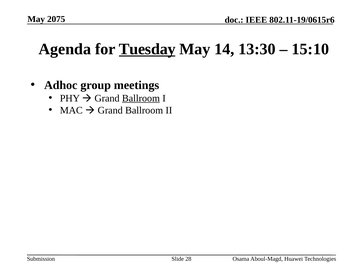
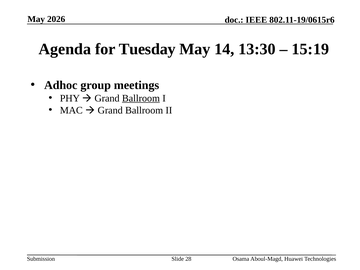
2075: 2075 -> 2026
Tuesday underline: present -> none
15:10: 15:10 -> 15:19
